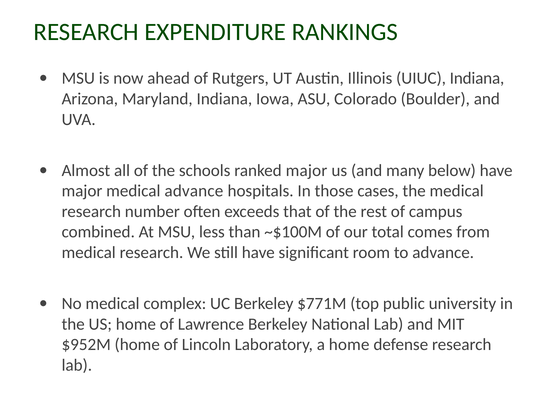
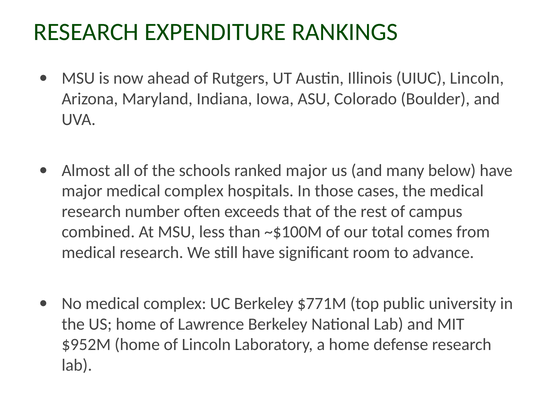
UIUC Indiana: Indiana -> Lincoln
major medical advance: advance -> complex
